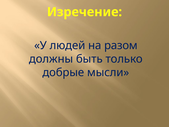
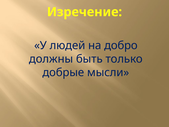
разом: разом -> добро
